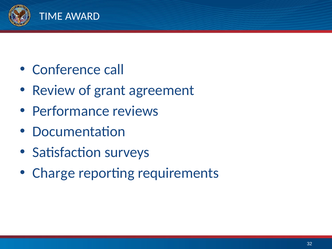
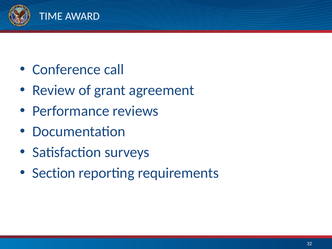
Charge: Charge -> Section
